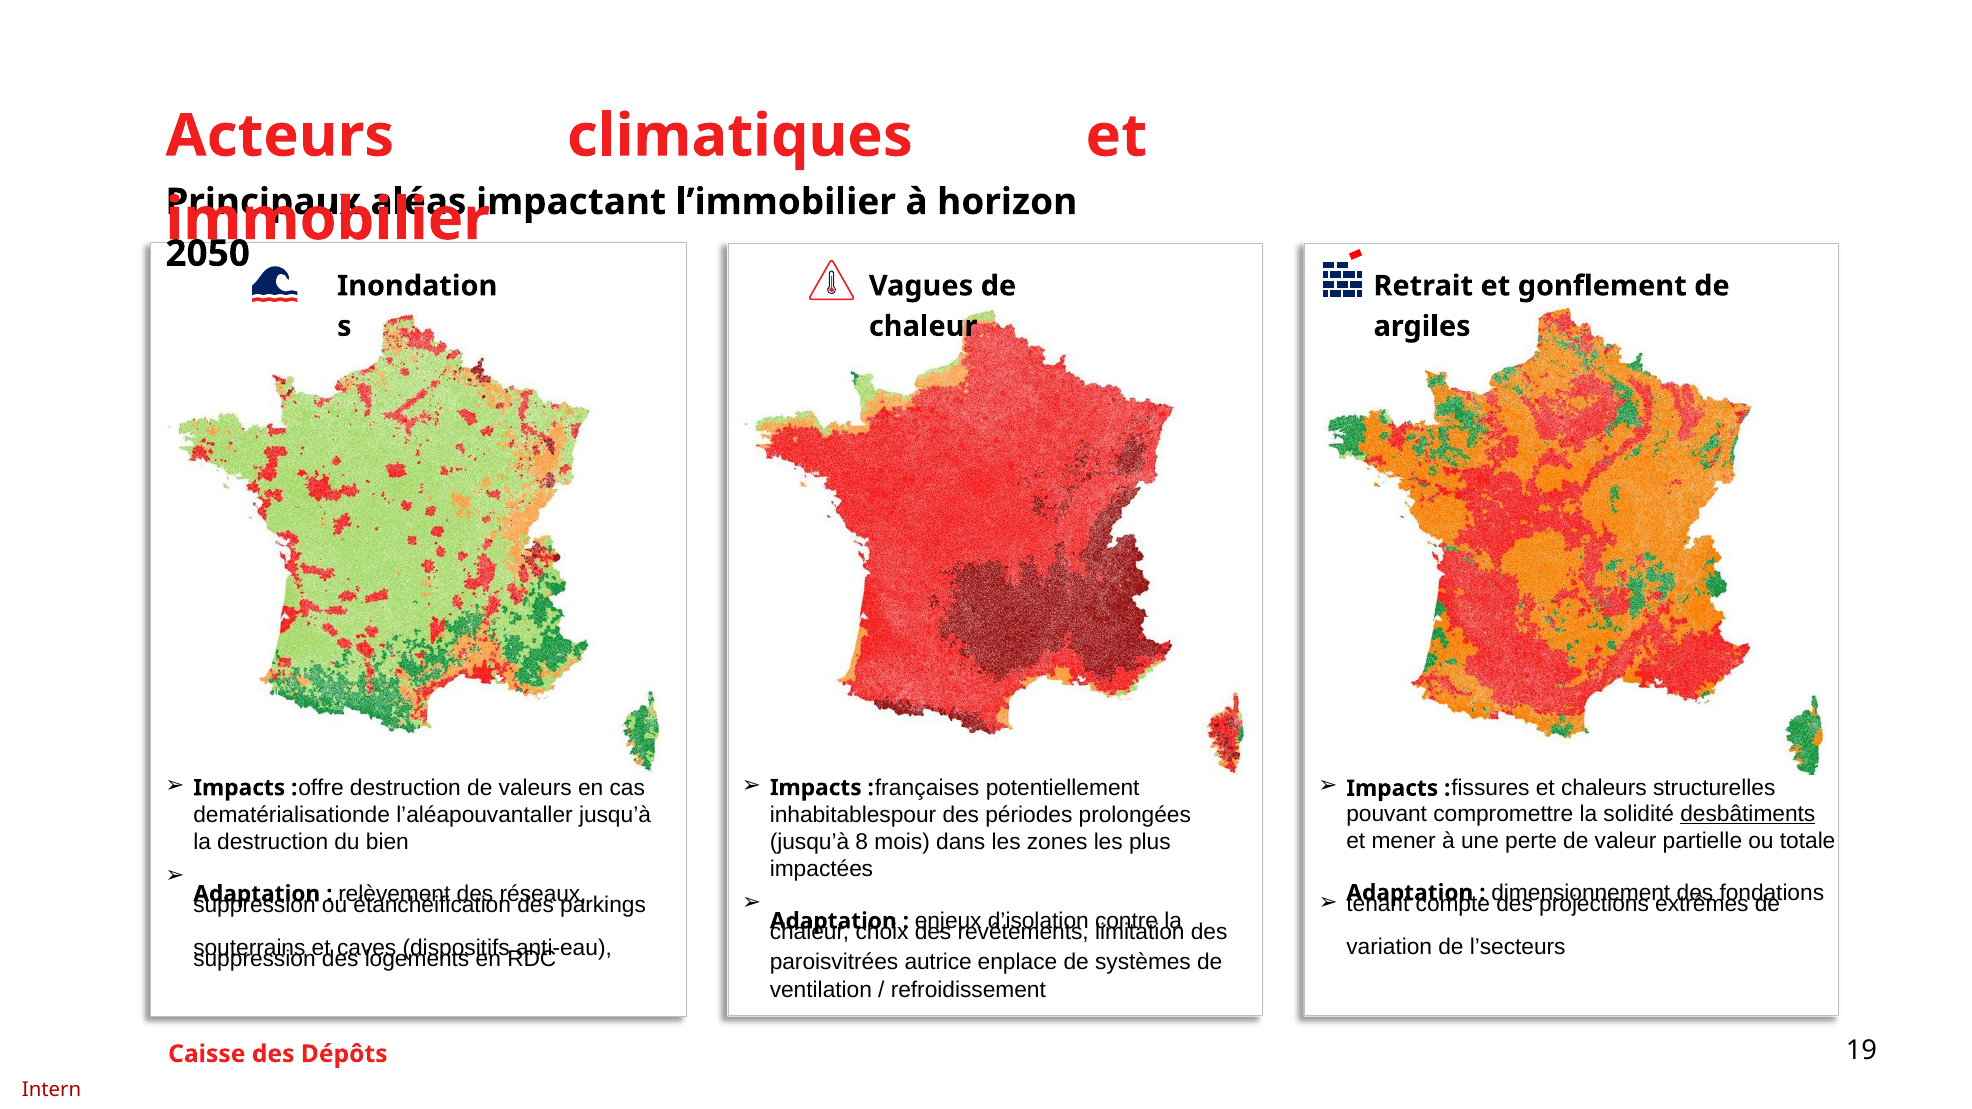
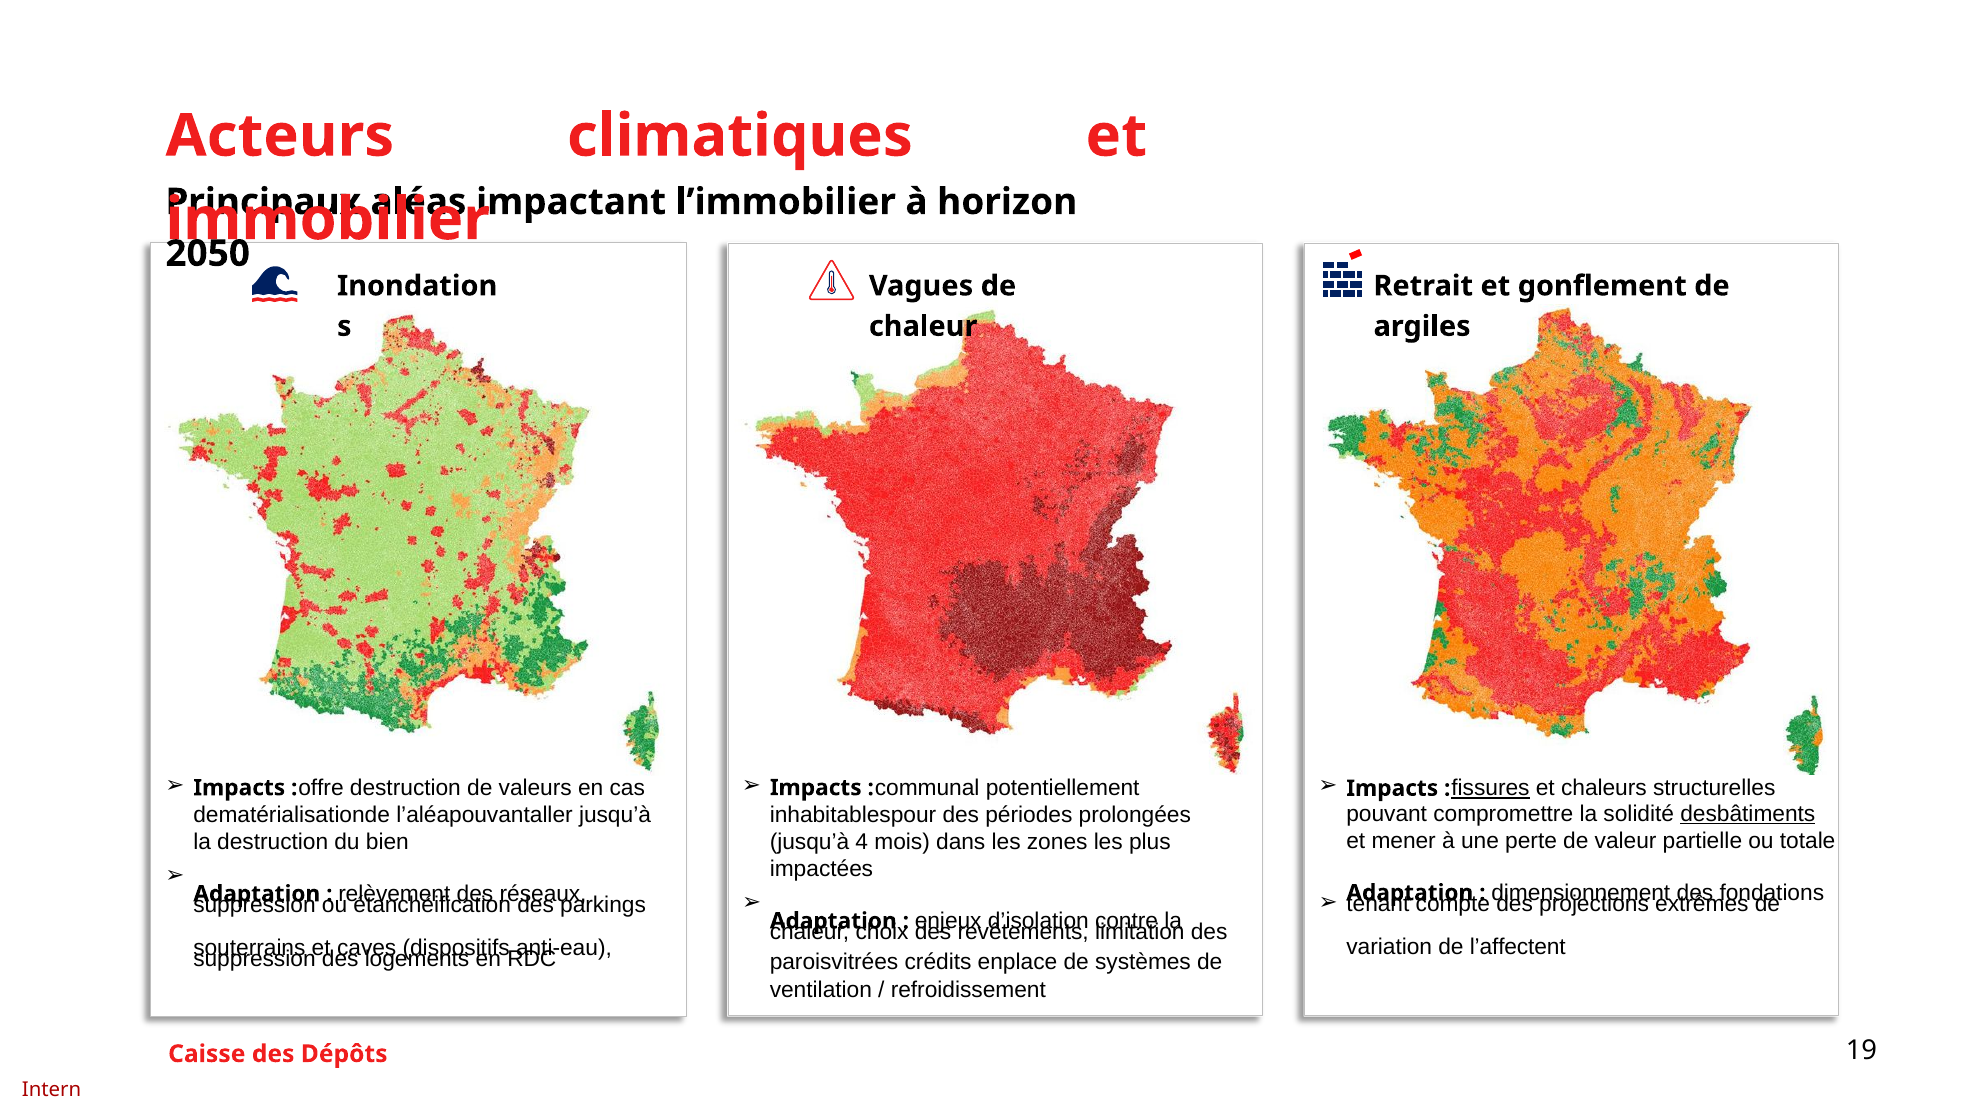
françaises: françaises -> communal
fissures underline: none -> present
8: 8 -> 4
l’secteurs: l’secteurs -> l’affectent
autrice: autrice -> crédits
